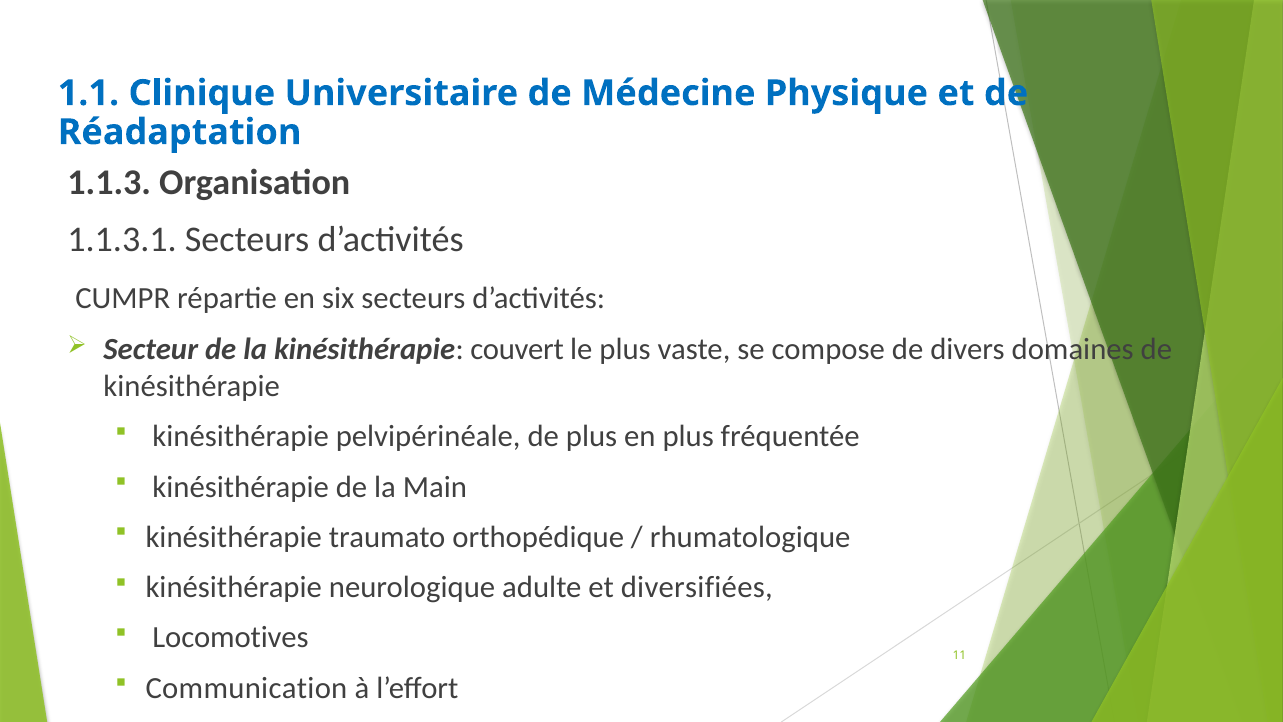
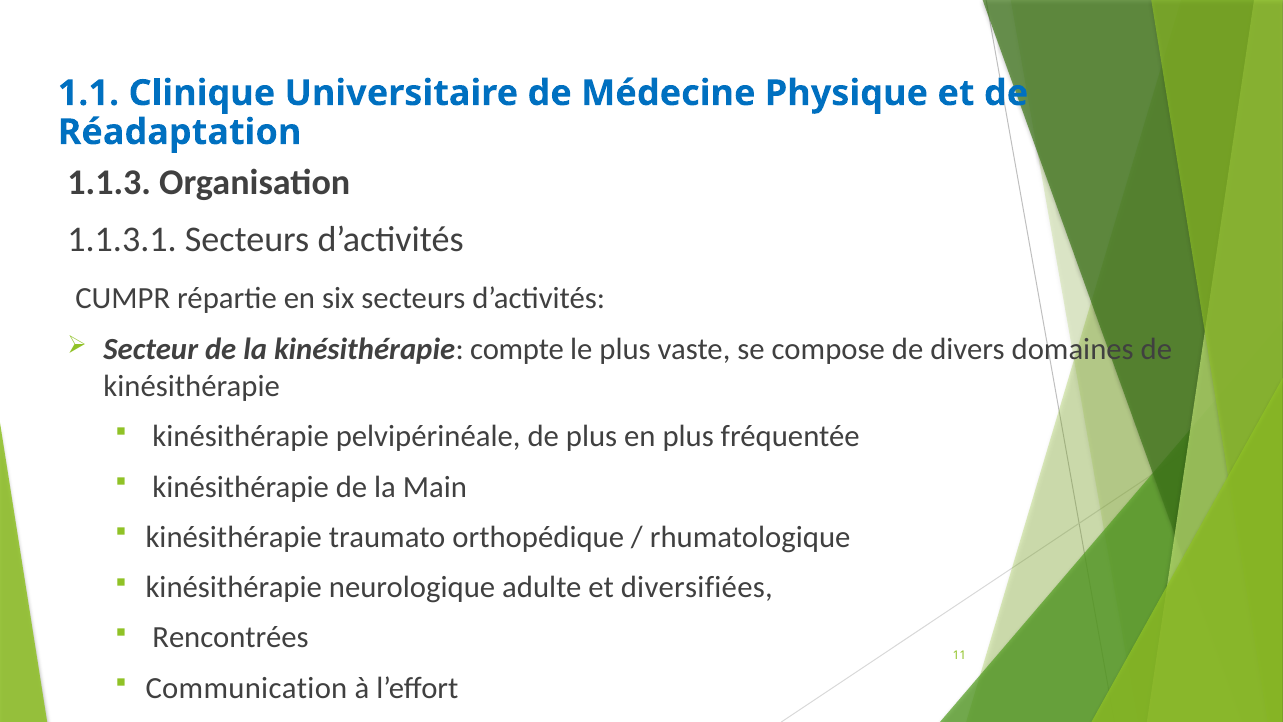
couvert: couvert -> compte
Locomotives: Locomotives -> Rencontrées
